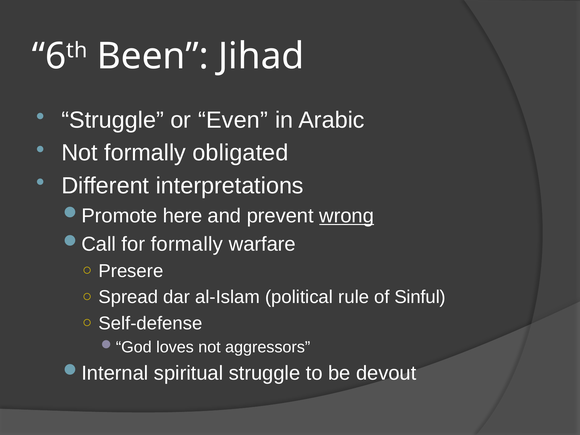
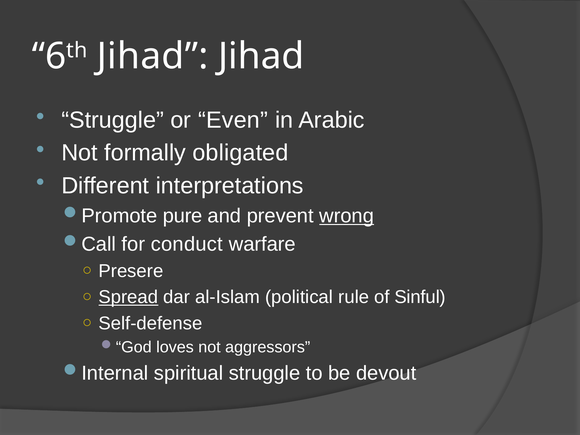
Been at (153, 56): Been -> Jihad
here: here -> pure
for formally: formally -> conduct
Spread underline: none -> present
